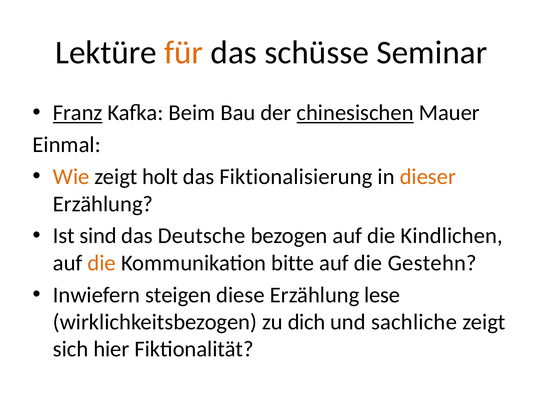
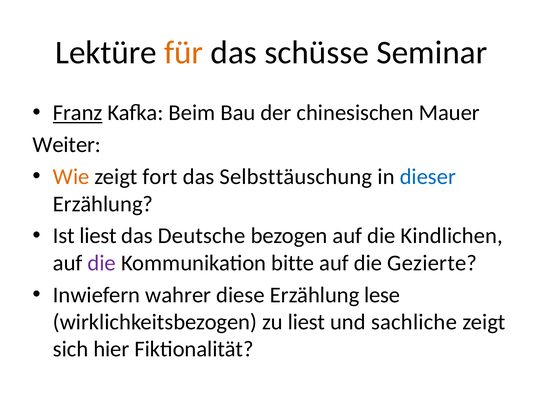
chinesischen underline: present -> none
Einmal: Einmal -> Weiter
holt: holt -> fort
Fiktionalisierung: Fiktionalisierung -> Selbsttäuschung
dieser colour: orange -> blue
Ist sind: sind -> liest
die at (102, 263) colour: orange -> purple
Gestehn: Gestehn -> Gezierte
steigen: steigen -> wahrer
zu dich: dich -> liest
